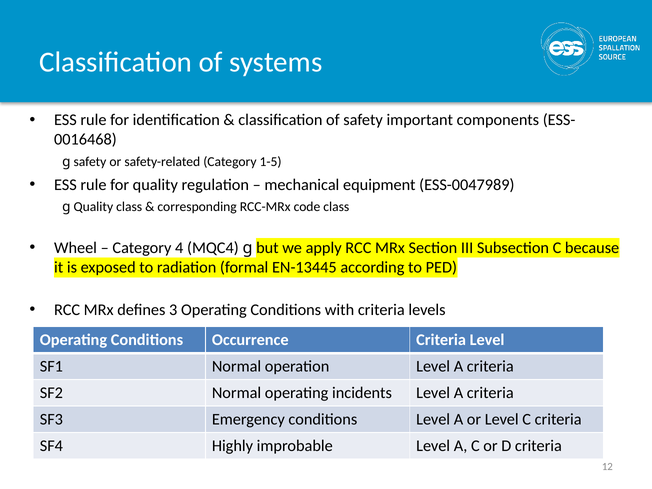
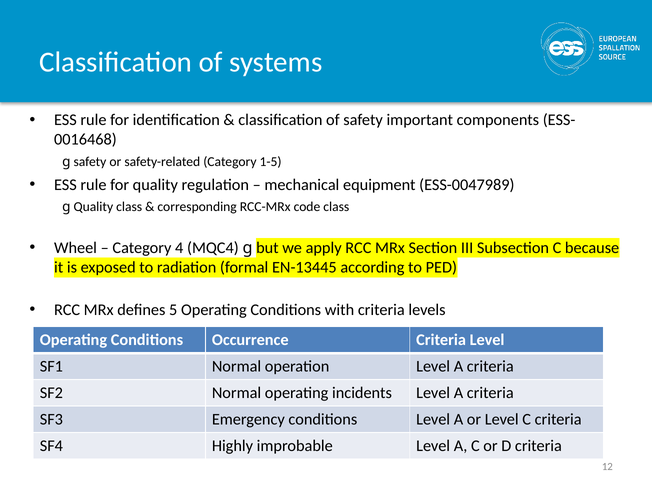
3: 3 -> 5
